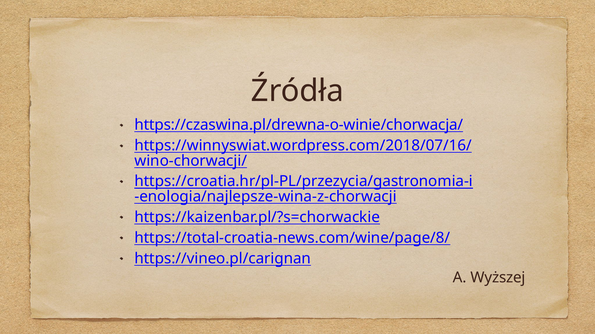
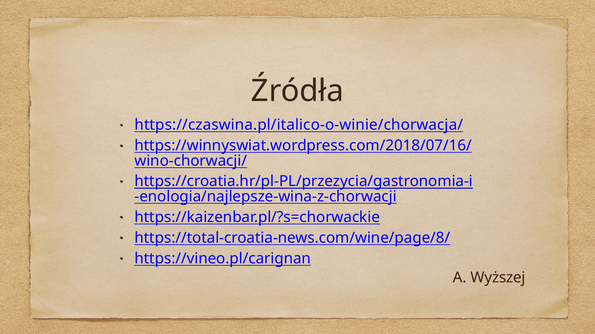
https://czaswina.pl/drewna-o-winie/chorwacja/: https://czaswina.pl/drewna-o-winie/chorwacja/ -> https://czaswina.pl/italico-o-winie/chorwacja/
